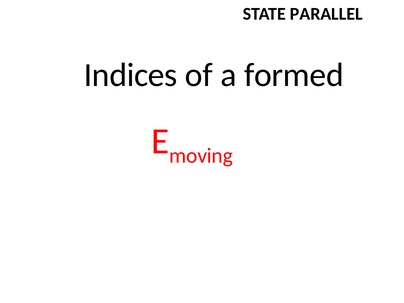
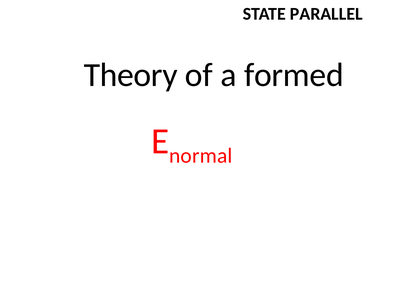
Indices: Indices -> Theory
moving: moving -> normal
